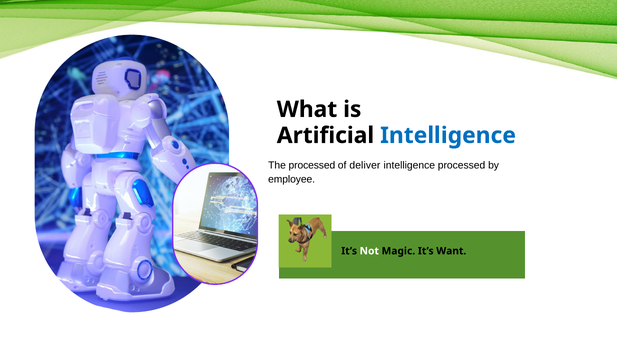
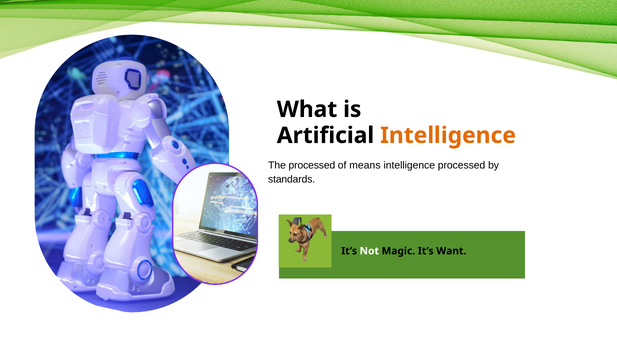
Intelligence at (448, 136) colour: blue -> orange
deliver: deliver -> means
employee: employee -> standards
